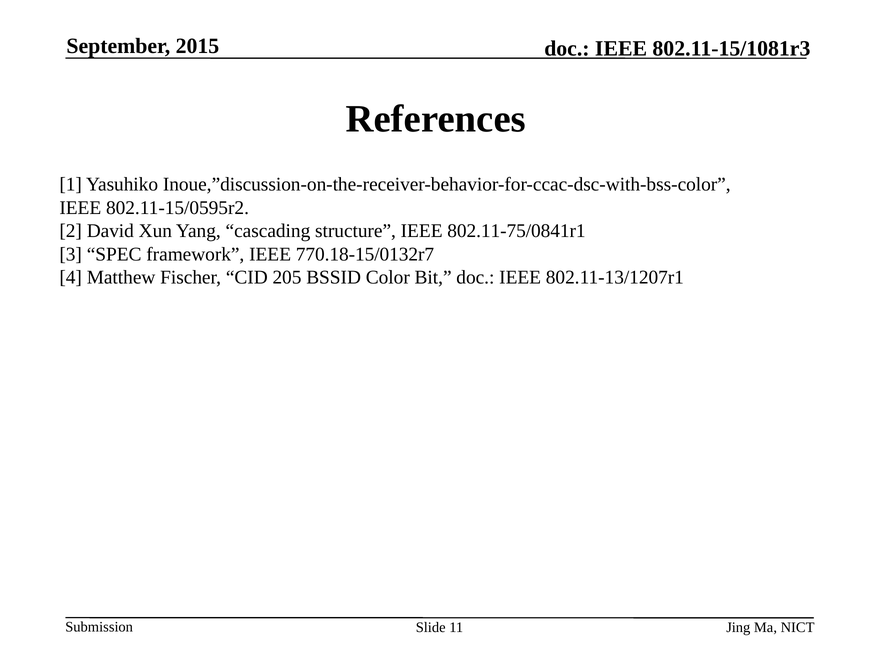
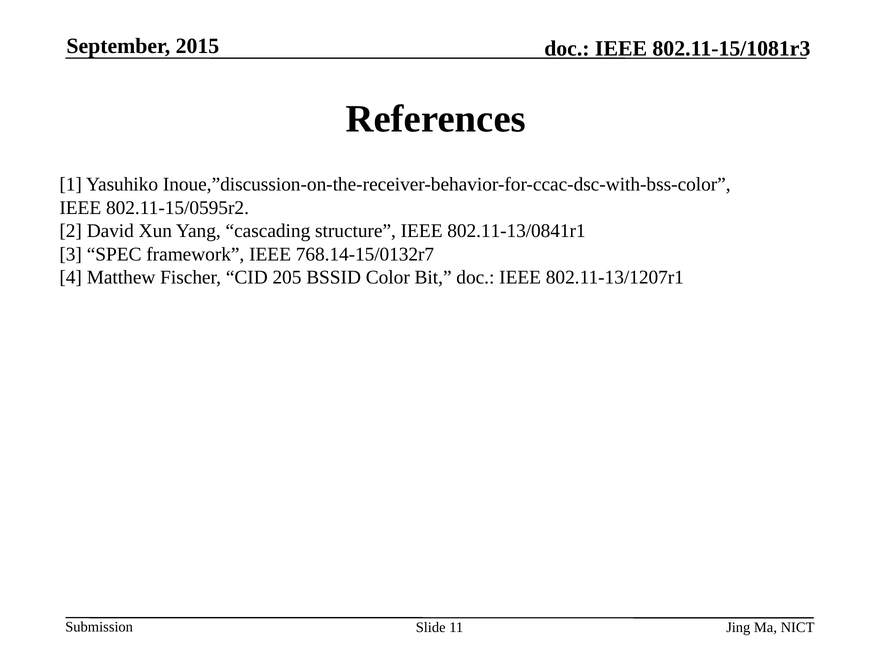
802.11-75/0841r1: 802.11-75/0841r1 -> 802.11-13/0841r1
770.18-15/0132r7: 770.18-15/0132r7 -> 768.14-15/0132r7
